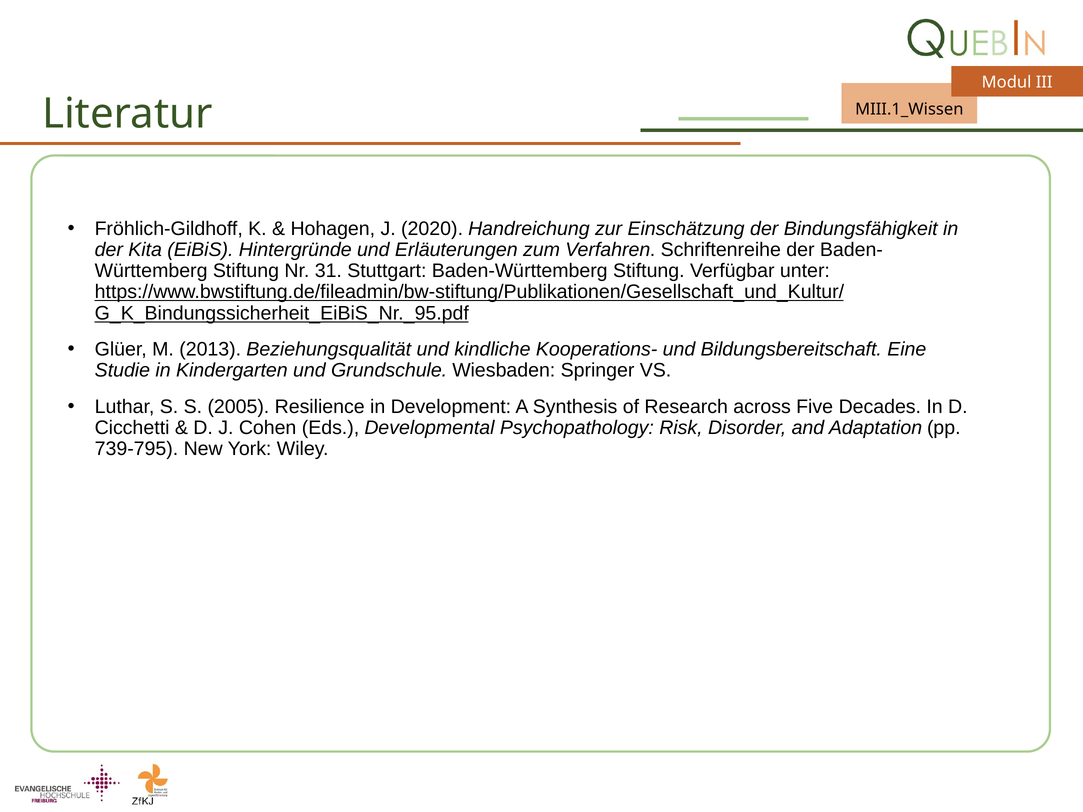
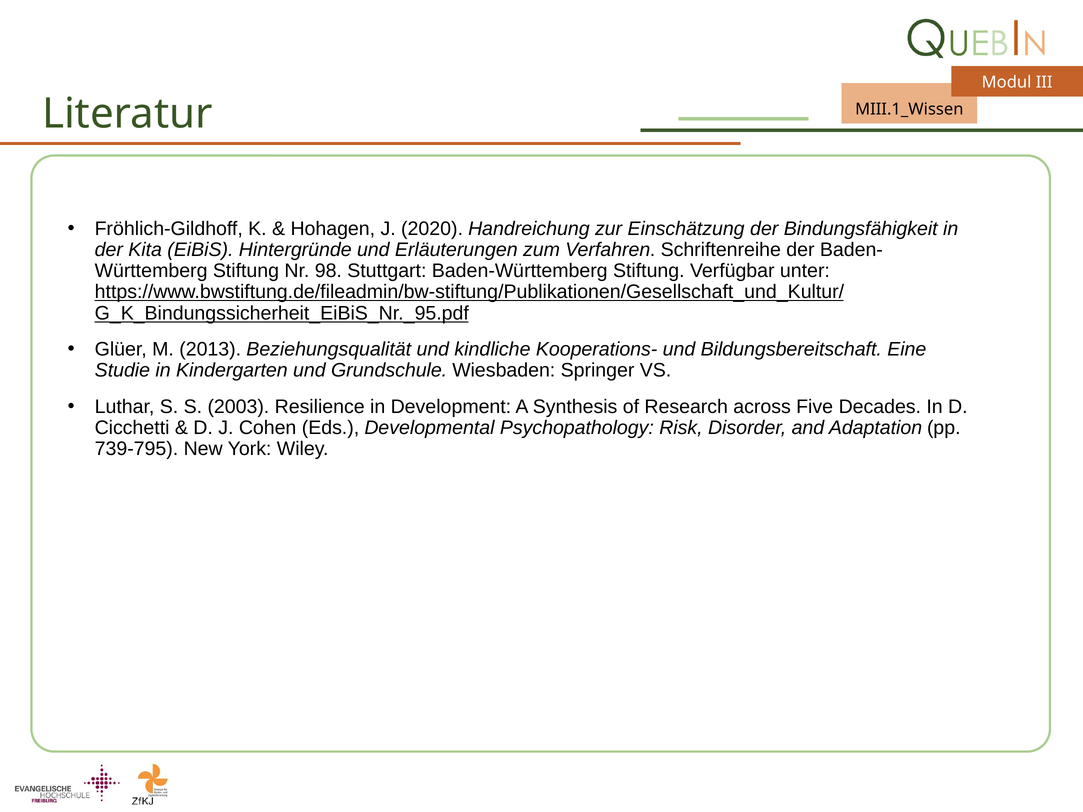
31: 31 -> 98
2005: 2005 -> 2003
